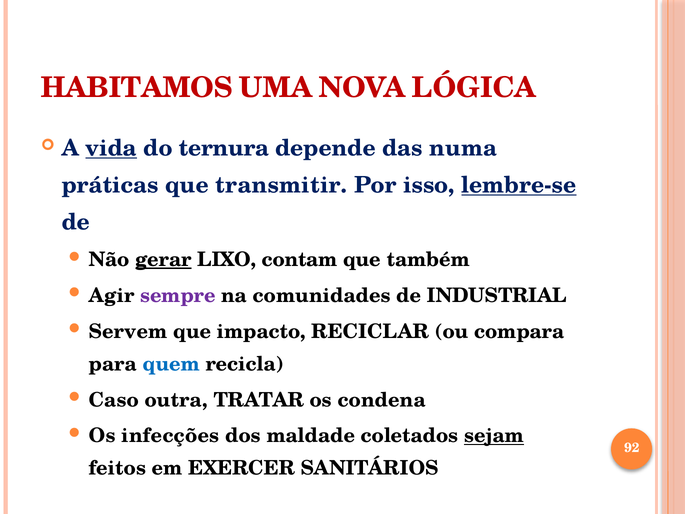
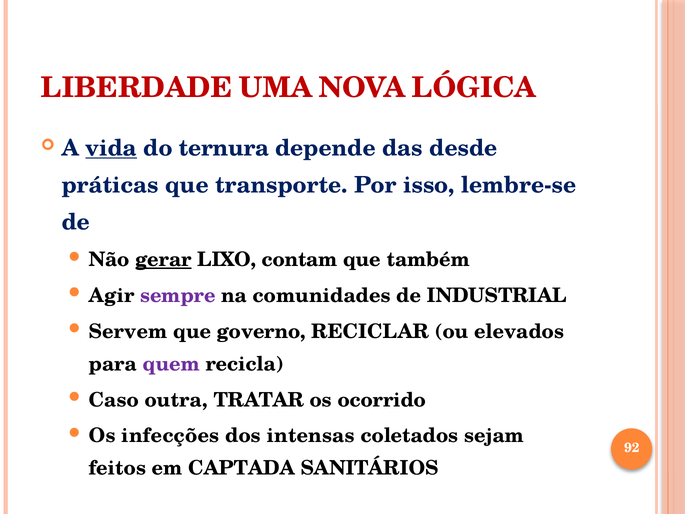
HABITAMOS: HABITAMOS -> LIBERDADE
numa: numa -> desde
transmitir: transmitir -> transporte
lembre-se underline: present -> none
impacto: impacto -> governo
compara: compara -> elevados
quem colour: blue -> purple
condena: condena -> ocorrido
maldade: maldade -> intensas
sejam underline: present -> none
EXERCER: EXERCER -> CAPTADA
